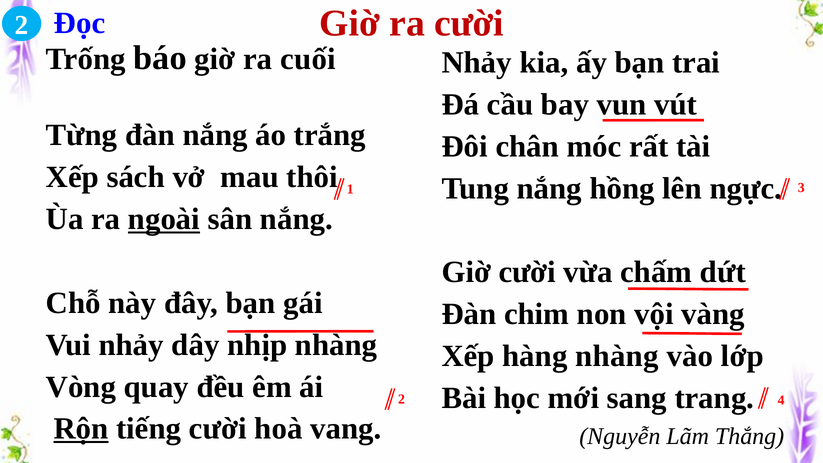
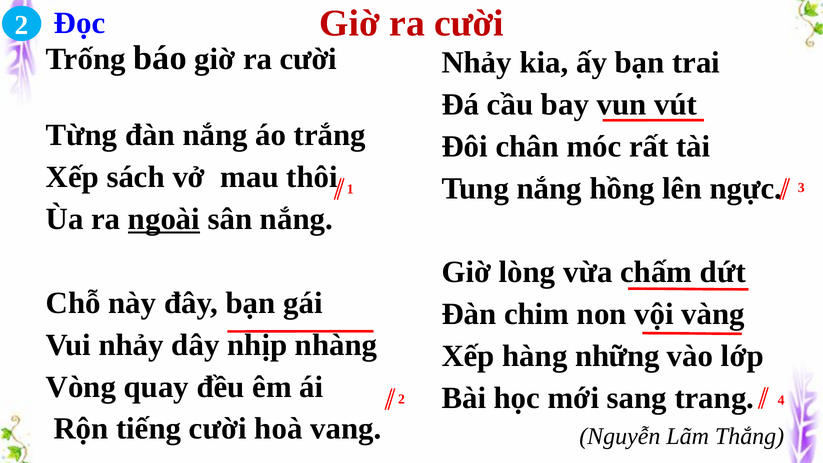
báo giờ ra cuối: cuối -> cười
Giờ cười: cười -> lòng
hàng nhàng: nhàng -> những
Rộn underline: present -> none
